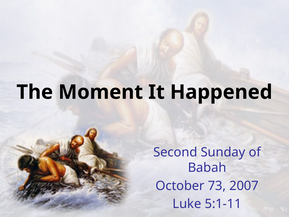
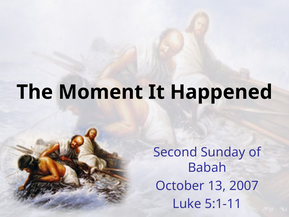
73: 73 -> 13
